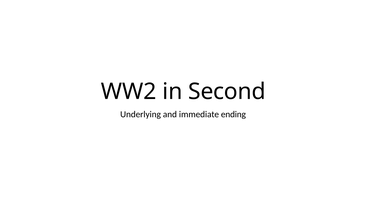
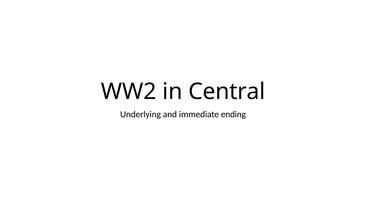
Second: Second -> Central
